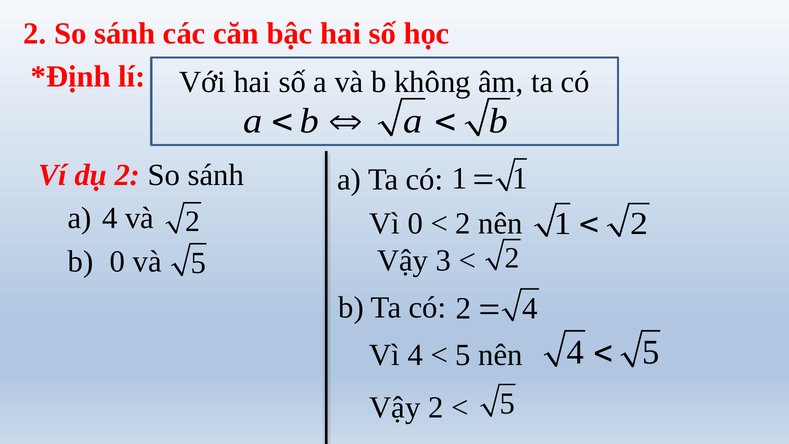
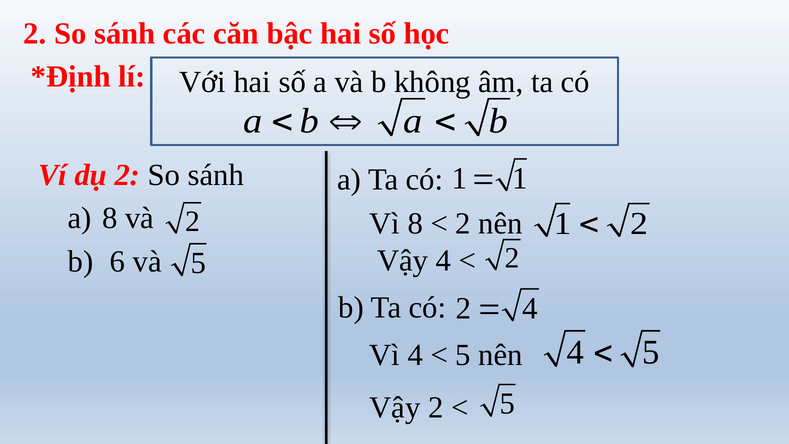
a 4: 4 -> 8
Vì 0: 0 -> 8
Vậy 3: 3 -> 4
b 0: 0 -> 6
